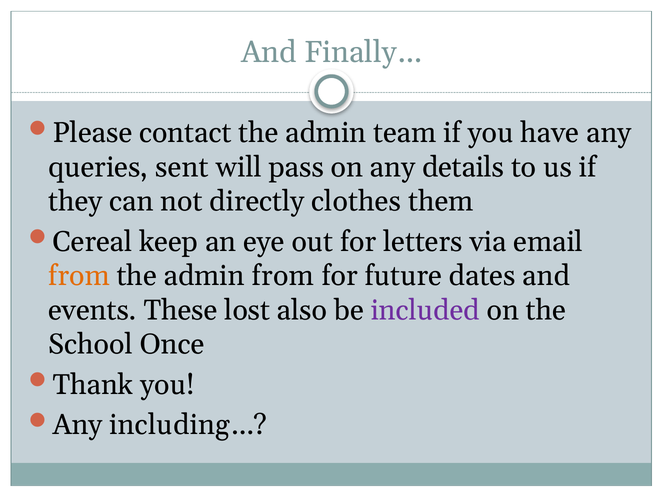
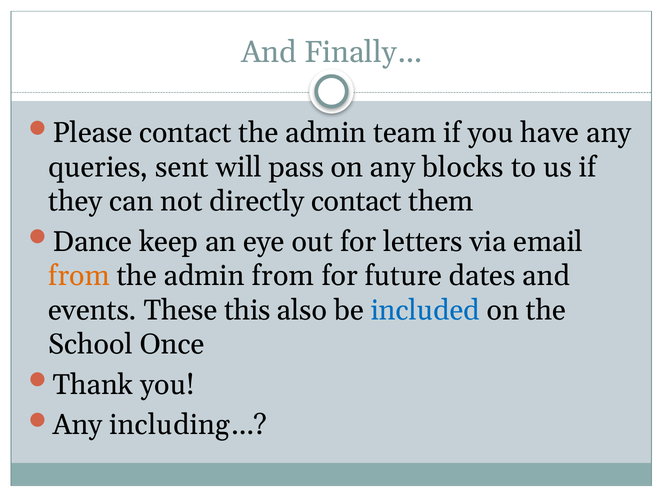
details: details -> blocks
directly clothes: clothes -> contact
Cereal: Cereal -> Dance
lost: lost -> this
included colour: purple -> blue
